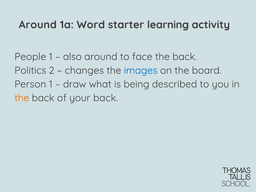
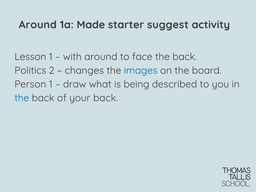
Word: Word -> Made
learning: learning -> suggest
People: People -> Lesson
also: also -> with
the at (22, 98) colour: orange -> blue
